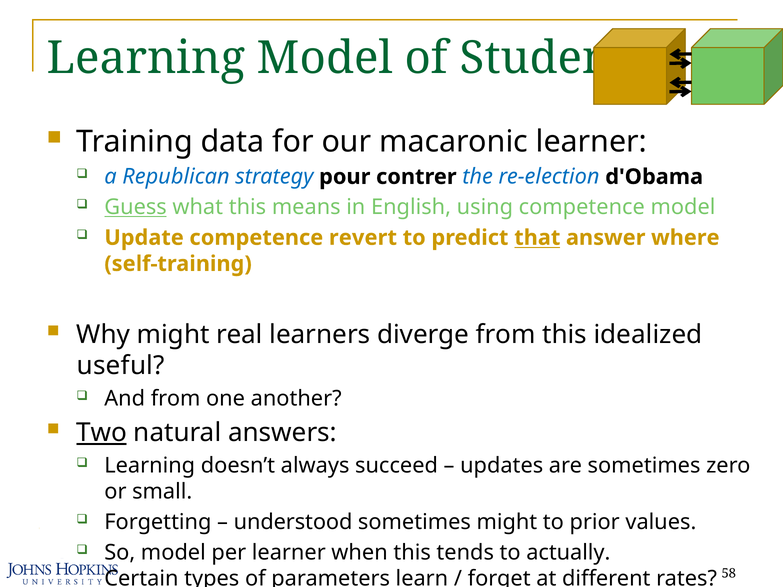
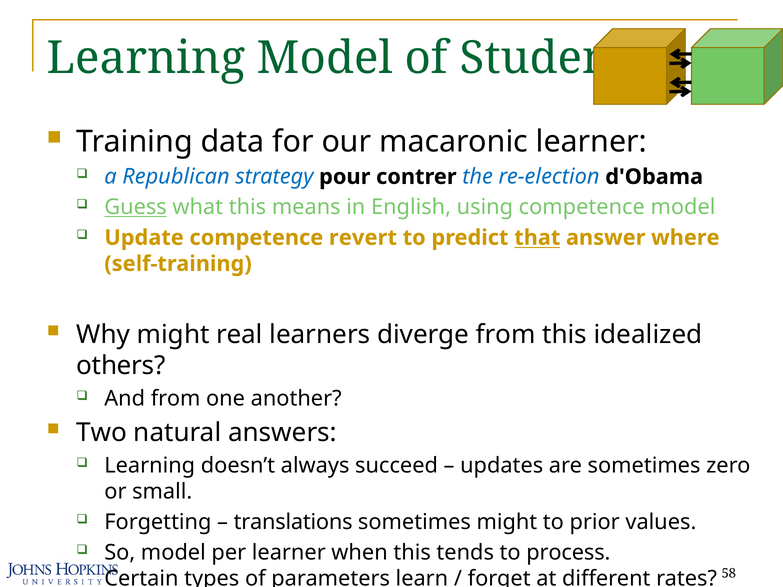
useful: useful -> others
Two underline: present -> none
understood at (293, 522): understood -> translations
actually: actually -> process
